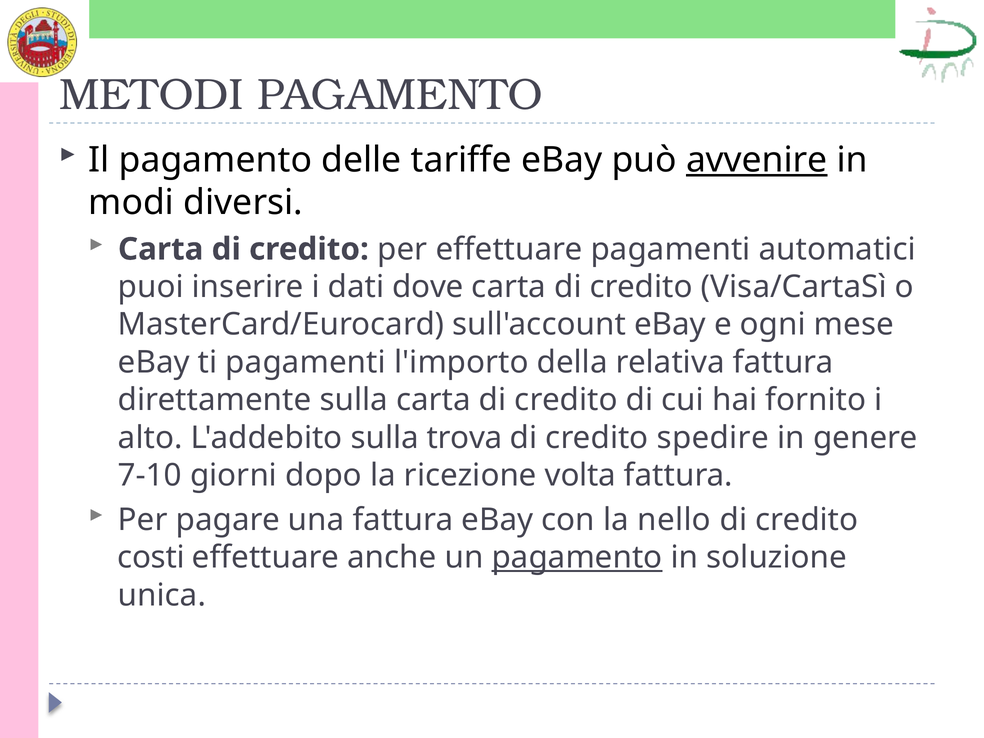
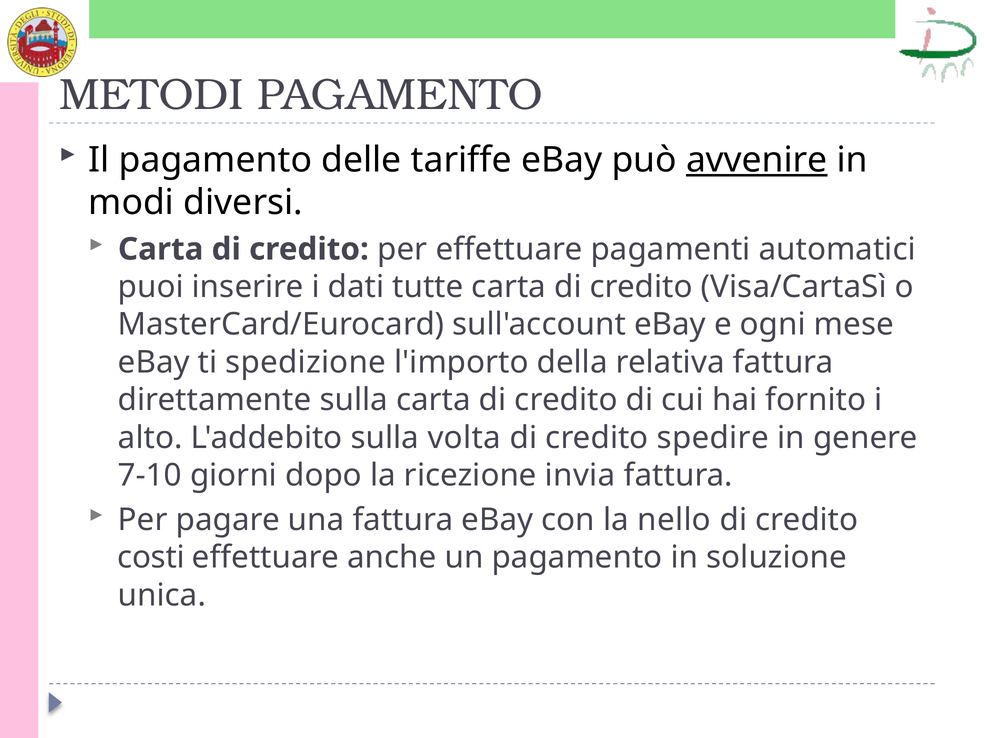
dove: dove -> tutte
ti pagamenti: pagamenti -> spedizione
trova: trova -> volta
volta: volta -> invia
pagamento at (577, 558) underline: present -> none
